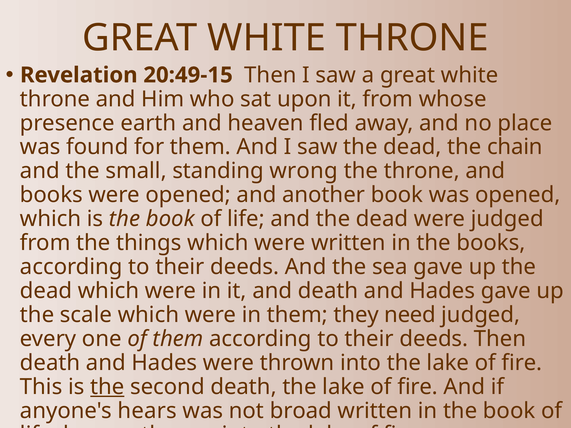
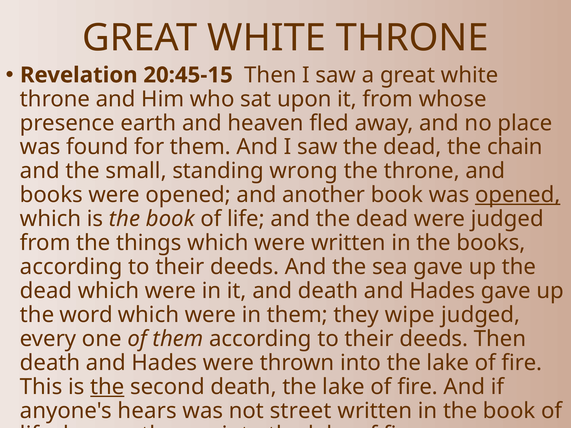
20:49-15: 20:49-15 -> 20:45-15
opened at (518, 195) underline: none -> present
scale: scale -> word
need: need -> wipe
broad: broad -> street
